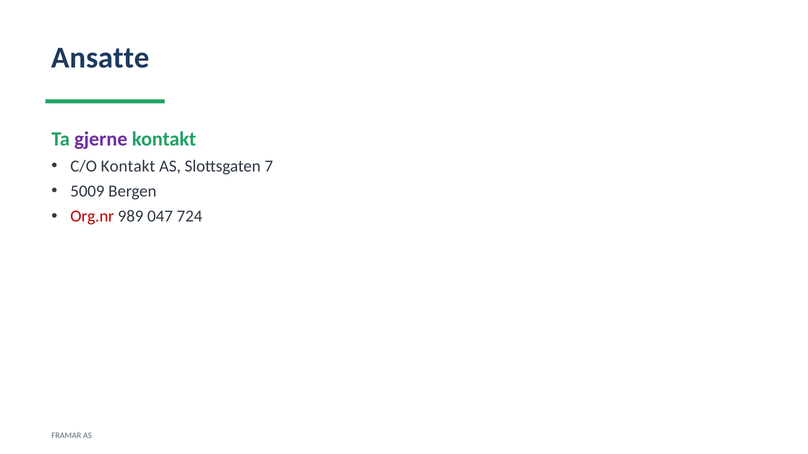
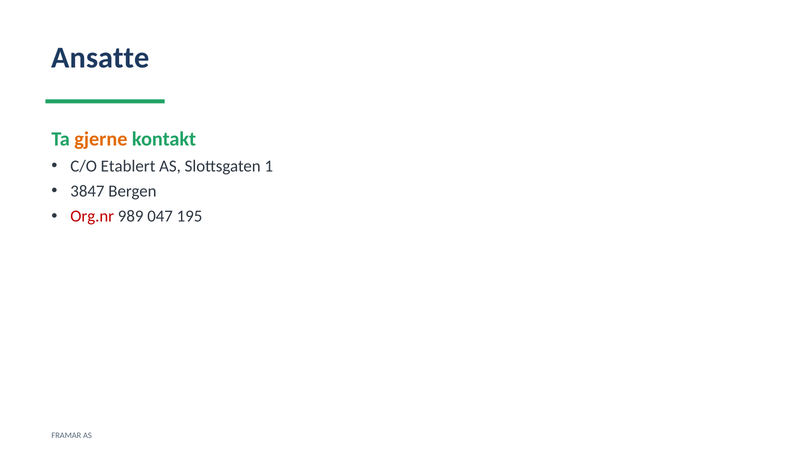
gjerne colour: purple -> orange
C/O Kontakt: Kontakt -> Etablert
7: 7 -> 1
5009: 5009 -> 3847
724: 724 -> 195
